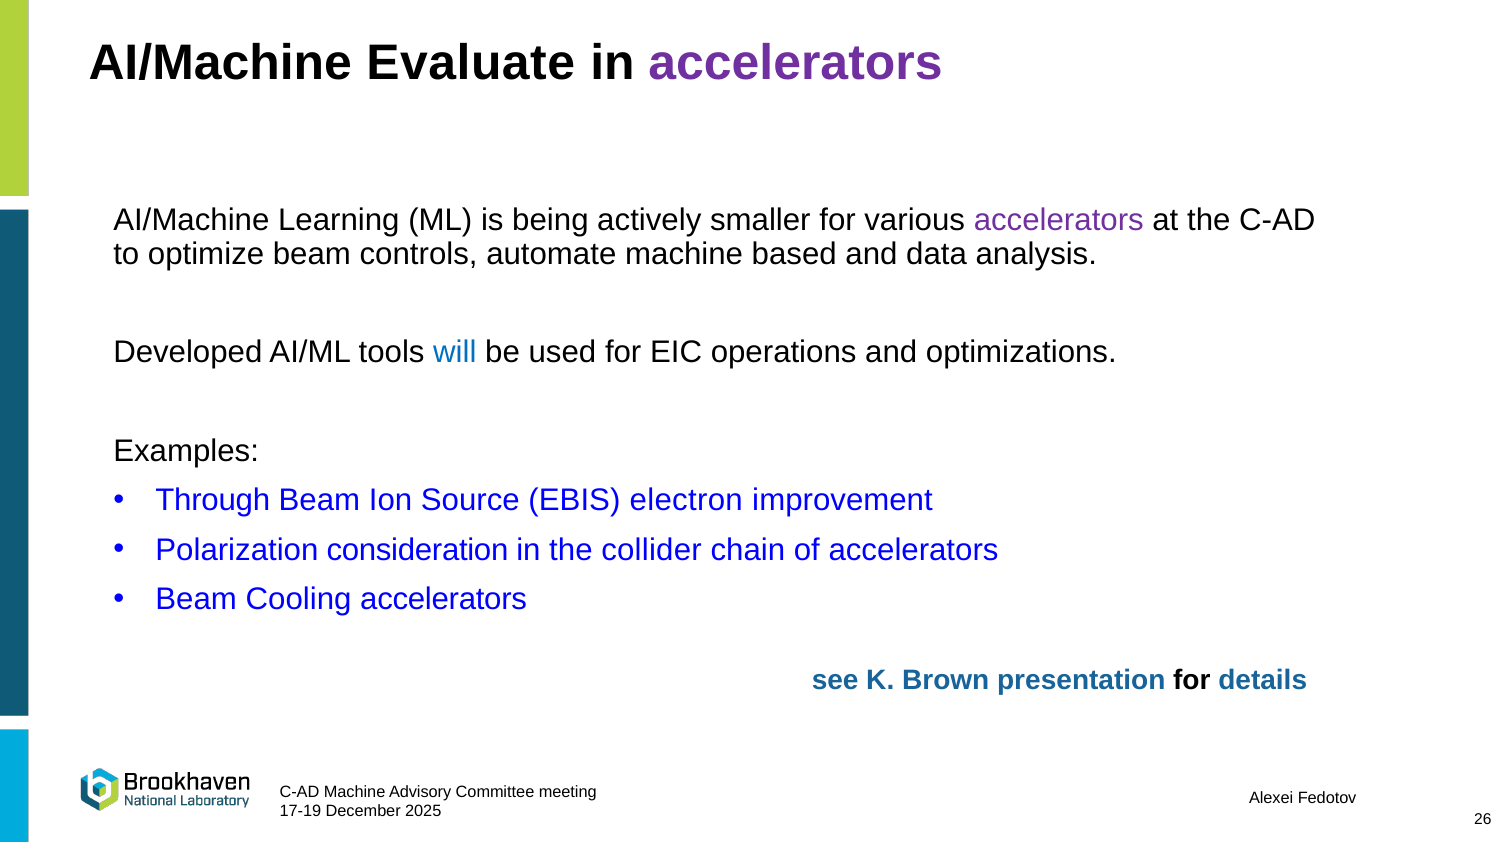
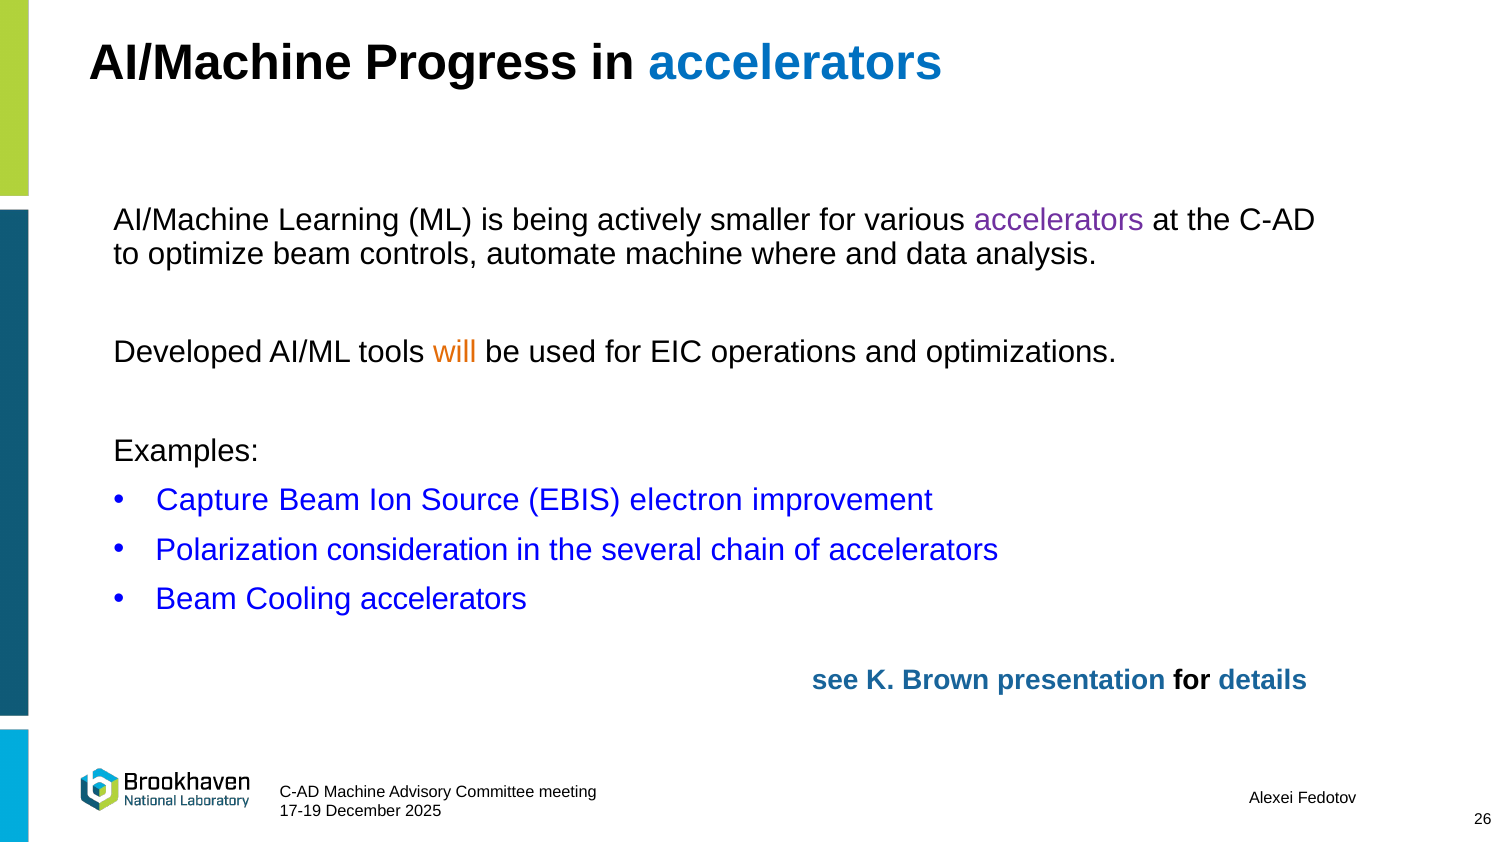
Evaluate: Evaluate -> Progress
accelerators at (795, 63) colour: purple -> blue
based: based -> where
will colour: blue -> orange
Through: Through -> Capture
collider: collider -> several
